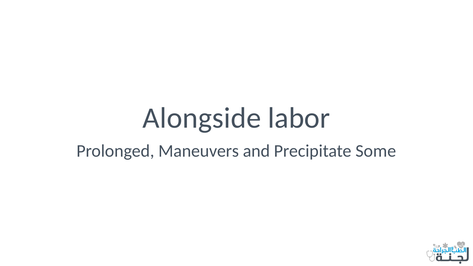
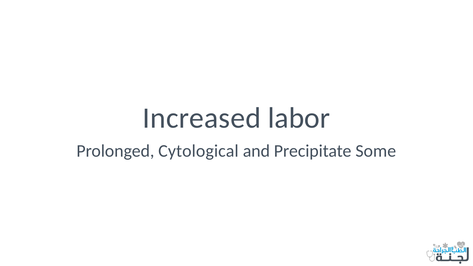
Alongside: Alongside -> Increased
Maneuvers: Maneuvers -> Cytological
